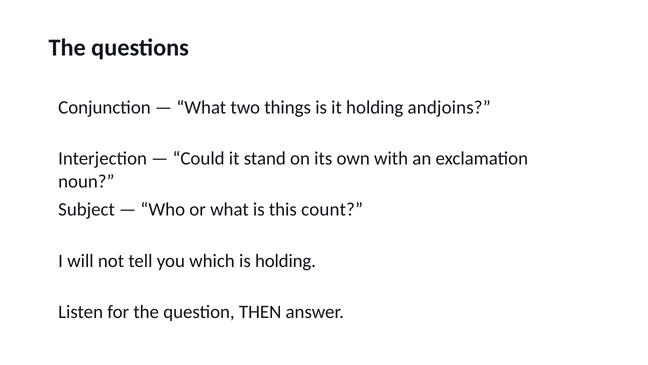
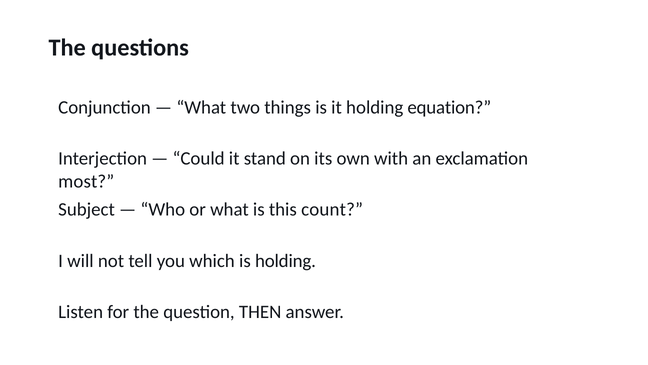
andjoins: andjoins -> equation
noun: noun -> most
